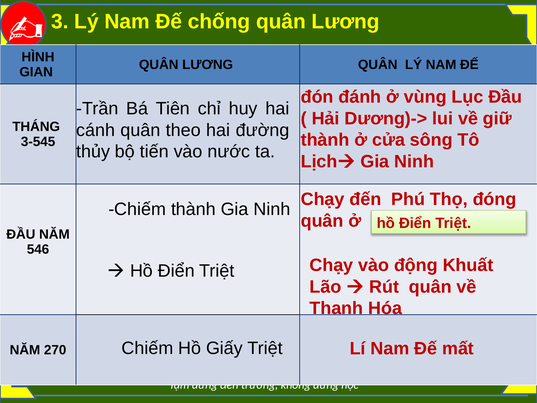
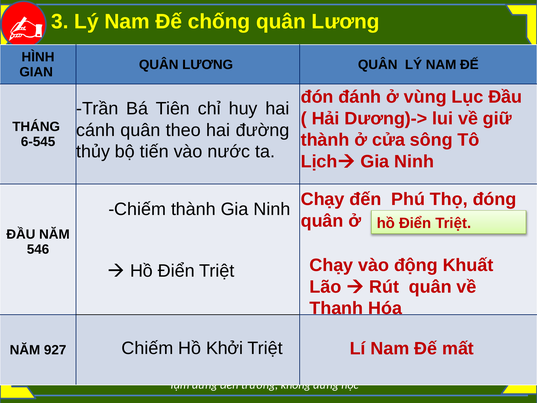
3-545: 3-545 -> 6-545
Giấy: Giấy -> Khởi
270: 270 -> 927
